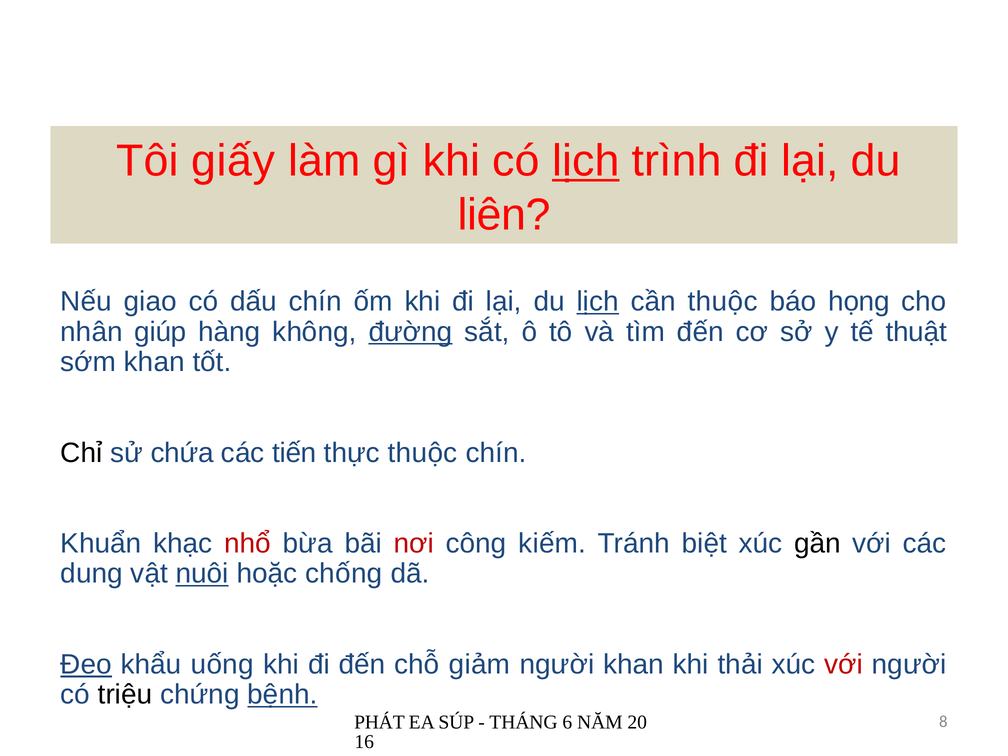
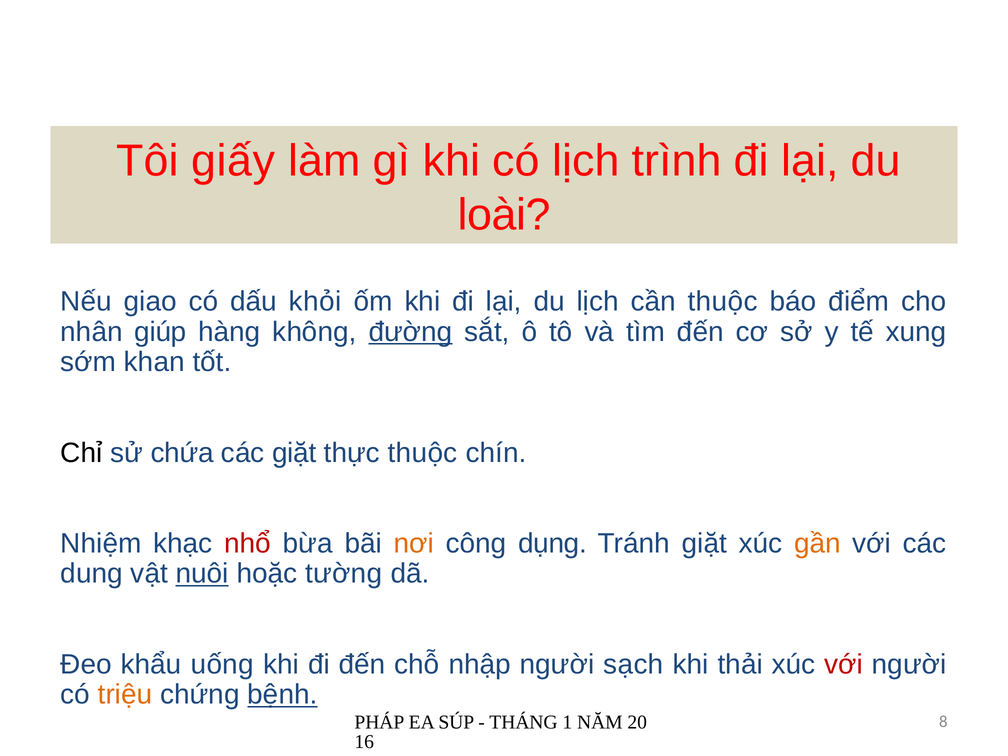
lịch at (586, 161) underline: present -> none
liên: liên -> loài
dấu chín: chín -> khỏi
lịch at (598, 302) underline: present -> none
họng: họng -> điểm
thuật: thuật -> xung
các tiến: tiến -> giặt
Khuẩn: Khuẩn -> Nhiệm
nơi colour: red -> orange
kiếm: kiếm -> dụng
Tránh biệt: biệt -> giặt
gần colour: black -> orange
chống: chống -> tường
Đeo underline: present -> none
giảm: giảm -> nhập
người khan: khan -> sạch
triệu colour: black -> orange
PHÁT: PHÁT -> PHÁP
6: 6 -> 1
